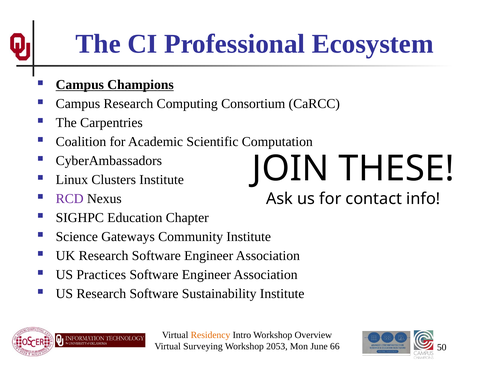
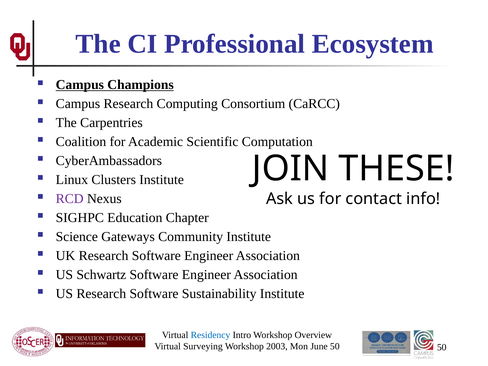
Practices: Practices -> Schwartz
Residency colour: orange -> blue
2053: 2053 -> 2003
June 66: 66 -> 50
